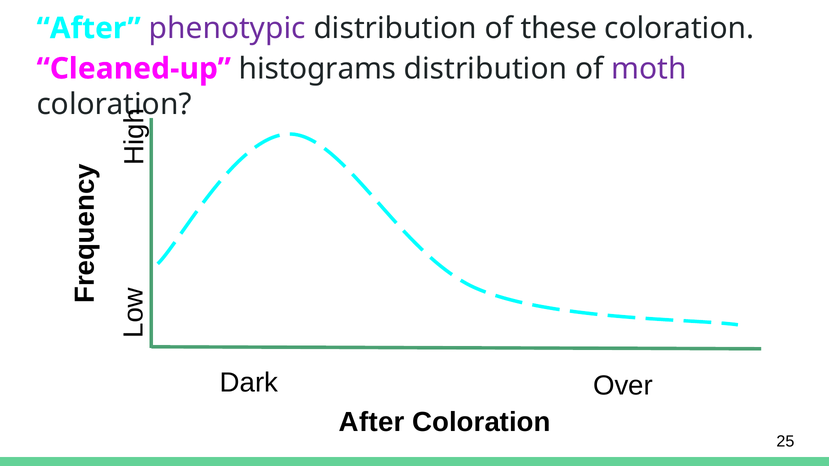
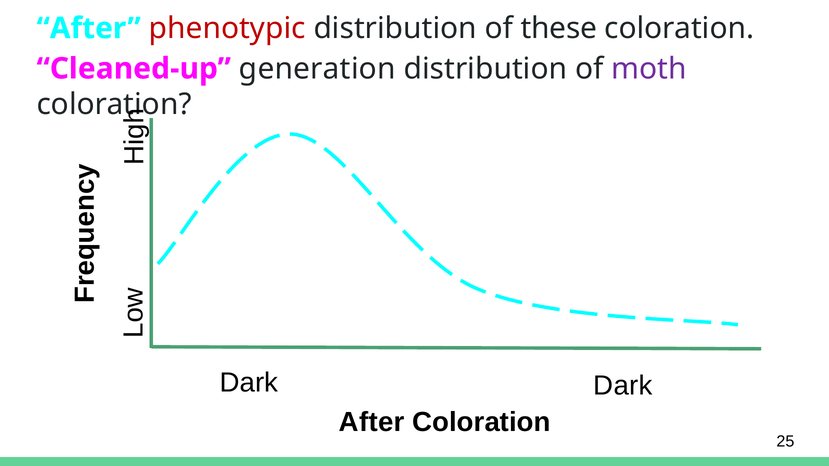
phenotypic colour: purple -> red
histograms: histograms -> generation
Dark Over: Over -> Dark
